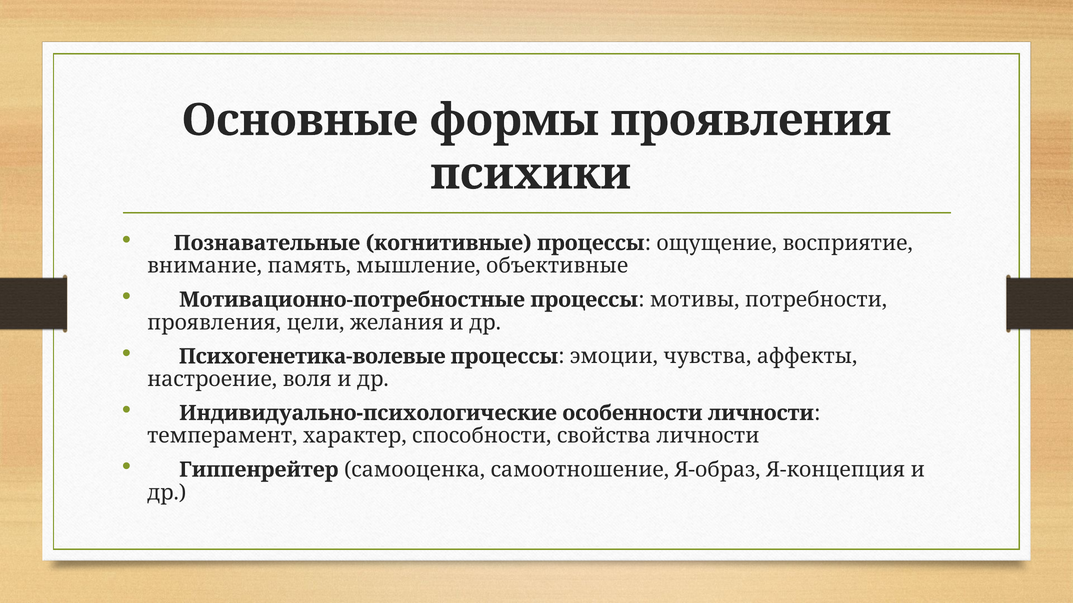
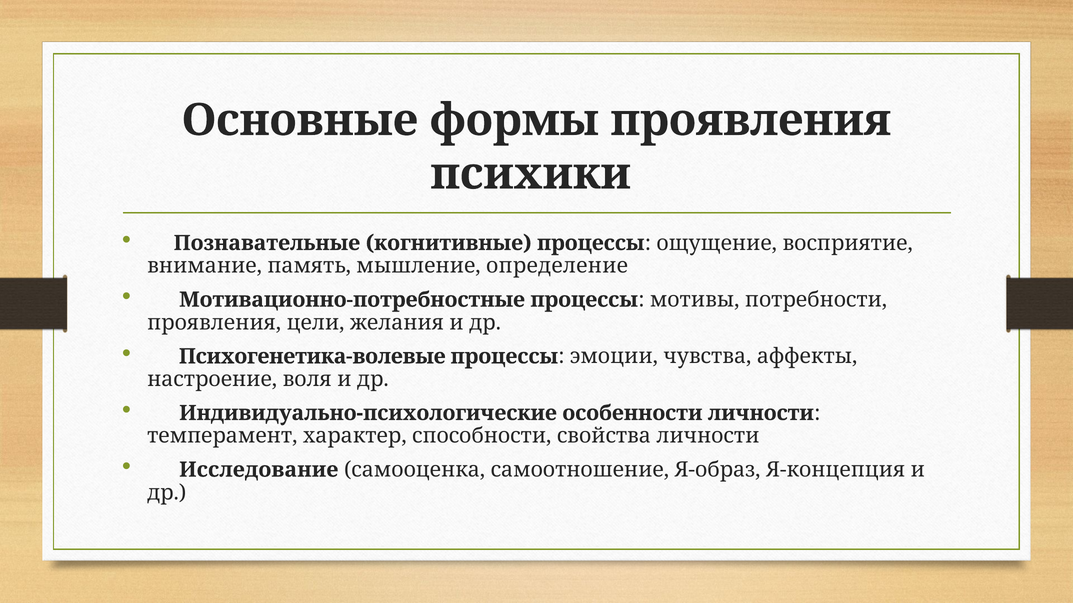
объективные: объективные -> определение
Гиппенрейтер: Гиппенрейтер -> Исследование
